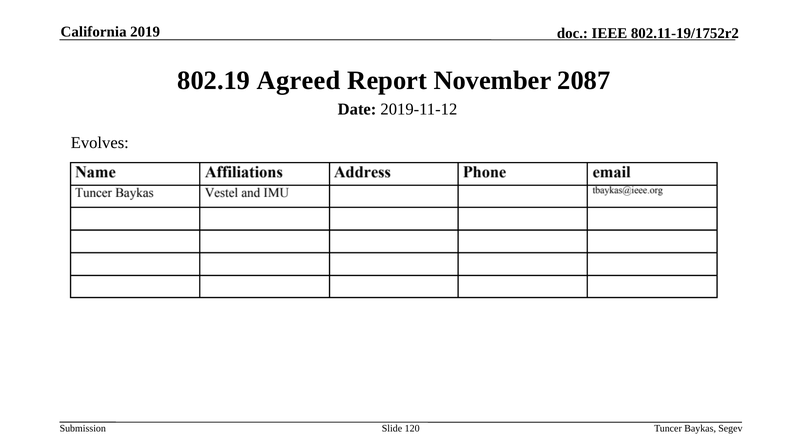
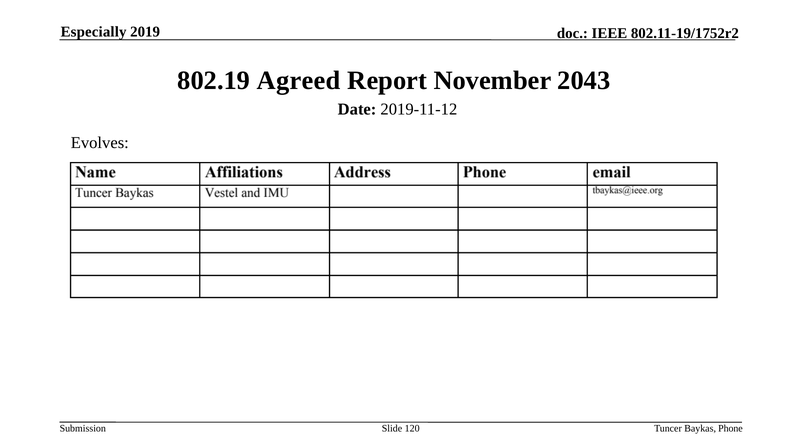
California: California -> Especially
2087: 2087 -> 2043
Segev: Segev -> Phone
